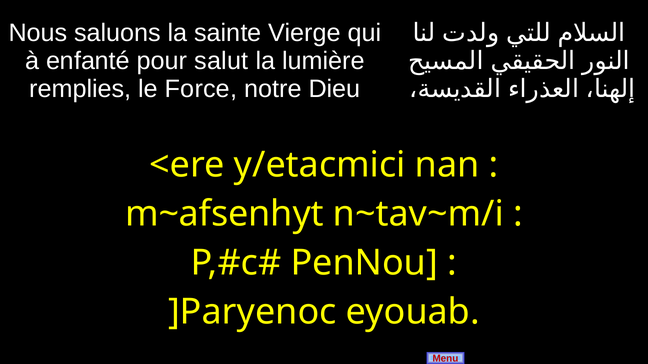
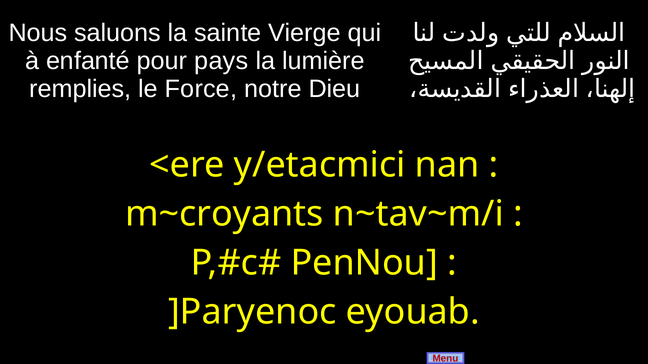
salut: salut -> pays
m~afsenhyt: m~afsenhyt -> m~croyants
